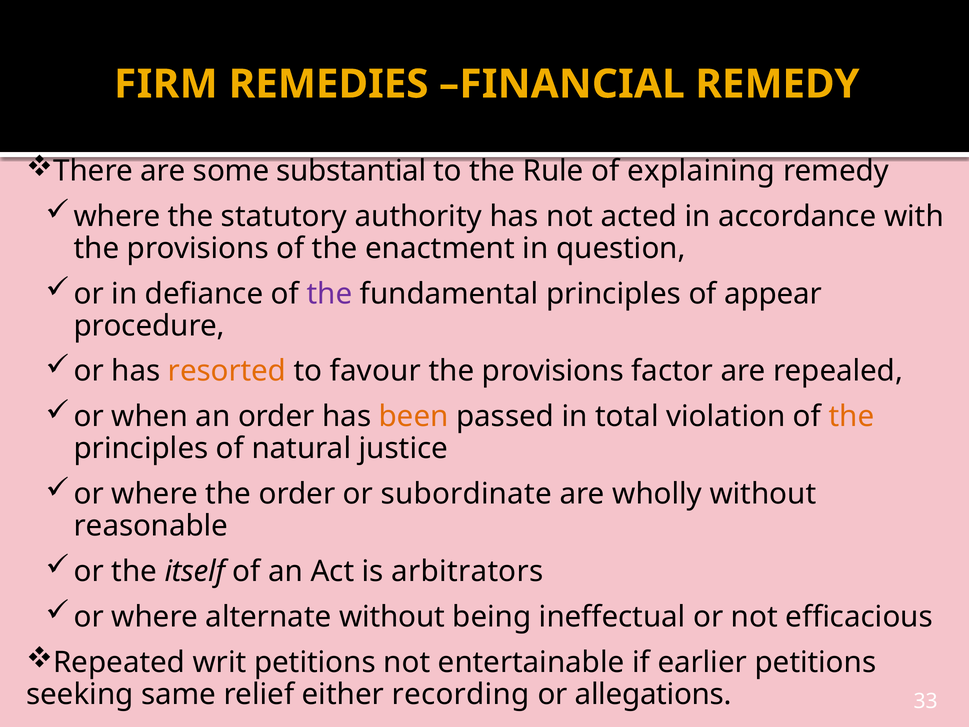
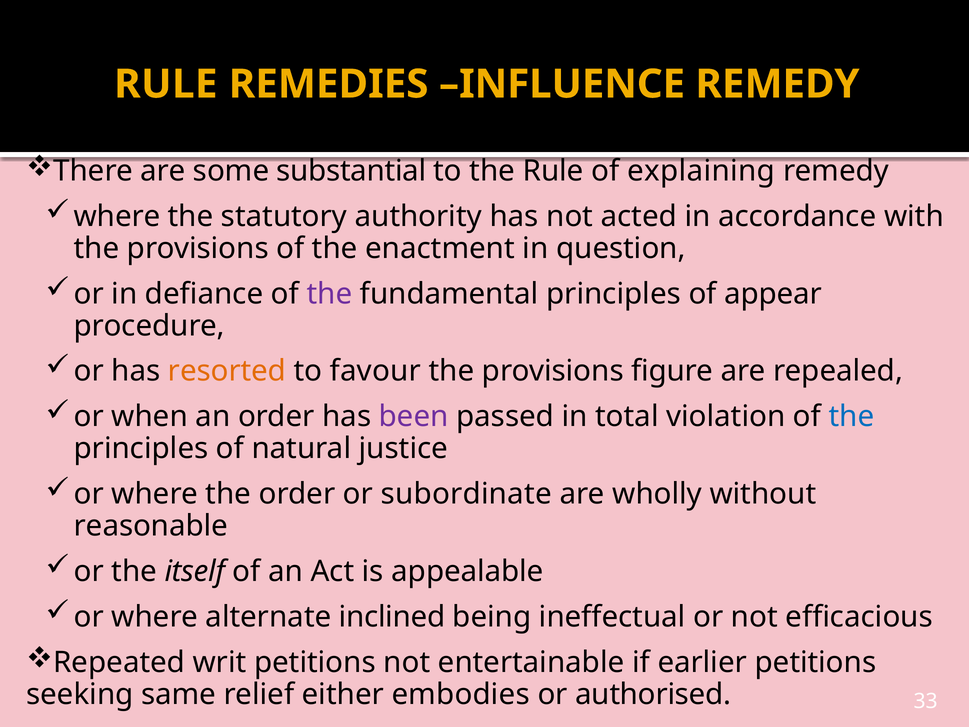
FIRM at (166, 84): FIRM -> RULE
FINANCIAL: FINANCIAL -> INFLUENCE
factor: factor -> figure
been colour: orange -> purple
the at (852, 417) colour: orange -> blue
arbitrators: arbitrators -> appealable
alternate without: without -> inclined
recording: recording -> embodies
allegations: allegations -> authorised
